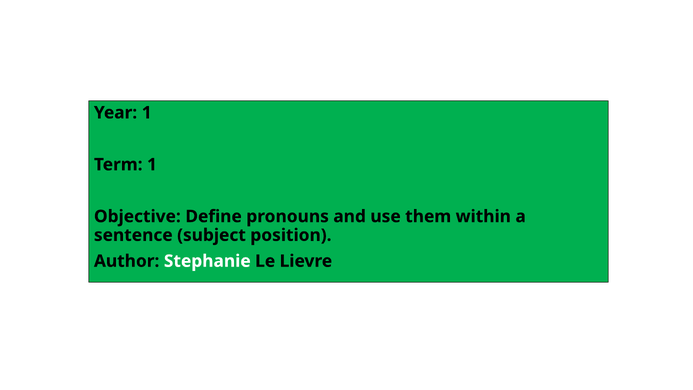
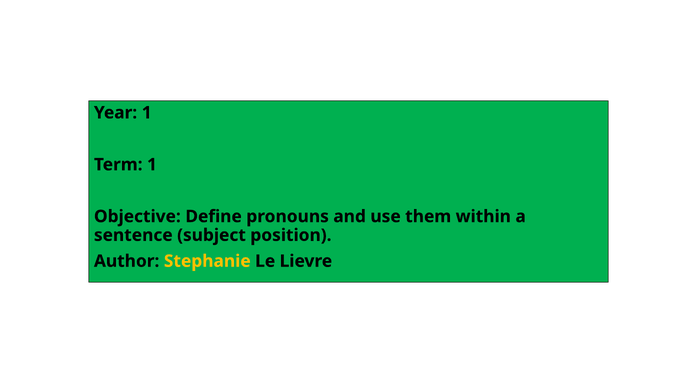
Stephanie colour: white -> yellow
